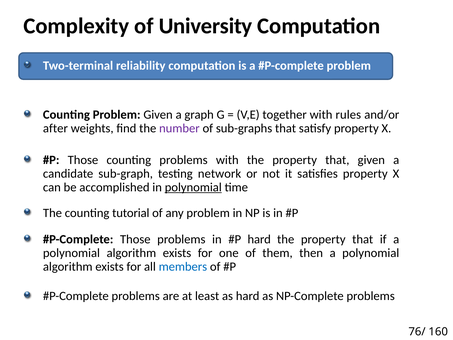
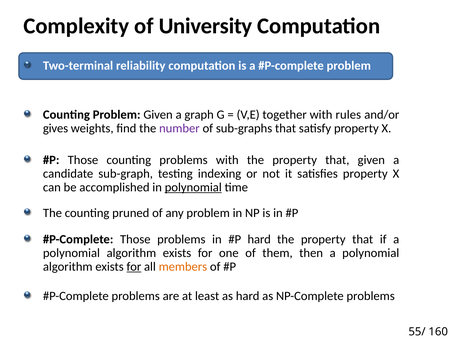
after: after -> gives
network: network -> indexing
tutorial: tutorial -> pruned
for at (134, 266) underline: none -> present
members colour: blue -> orange
76/: 76/ -> 55/
